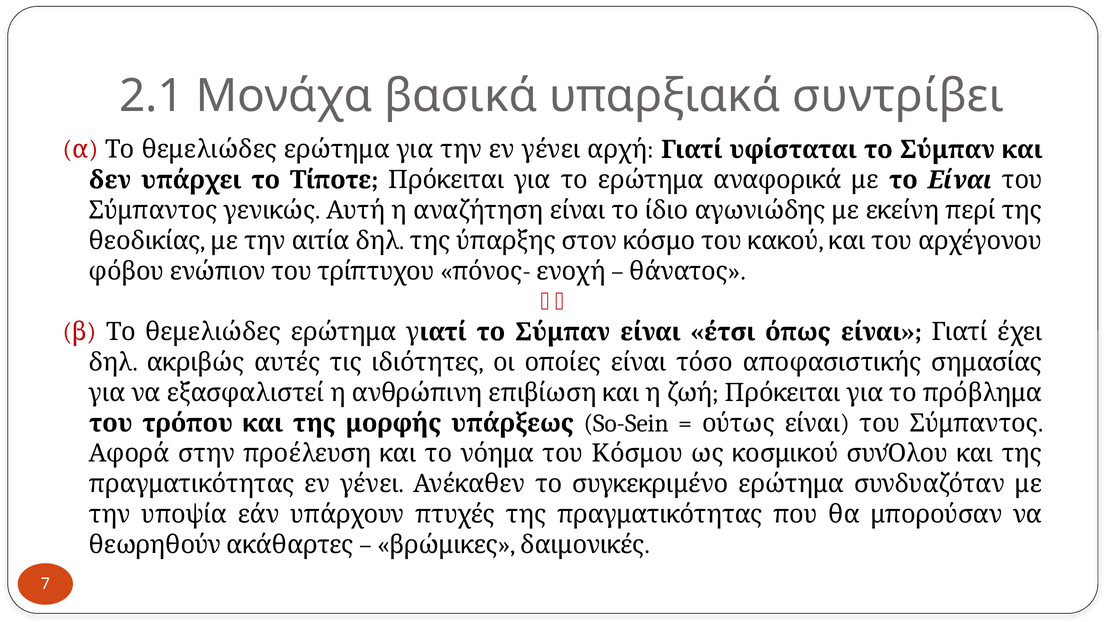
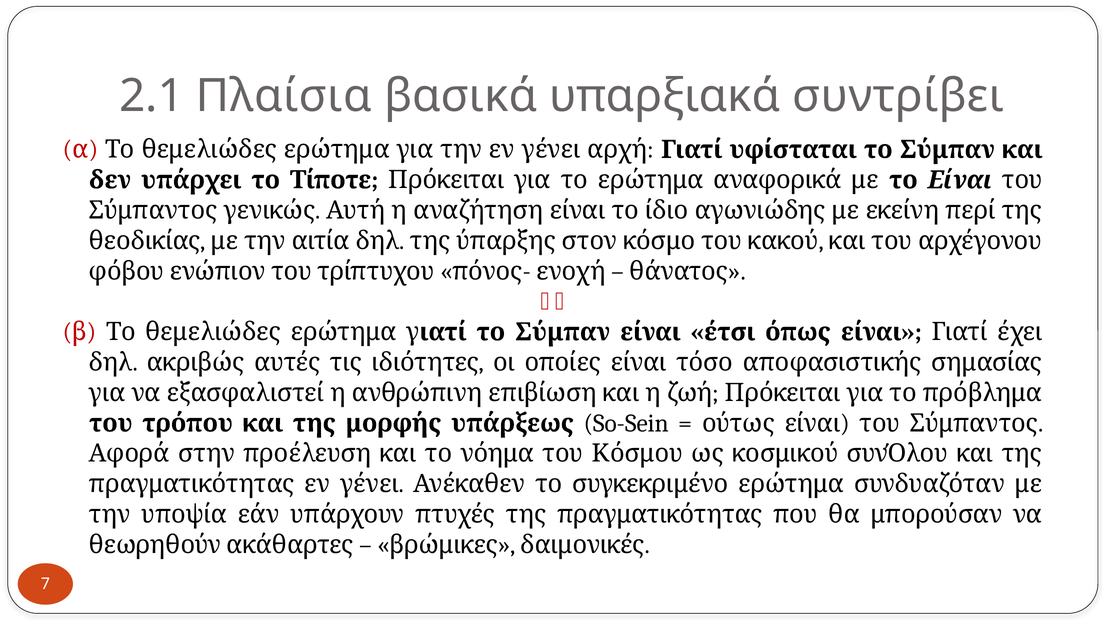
Μονάχα: Μονάχα -> Πλαίσια
